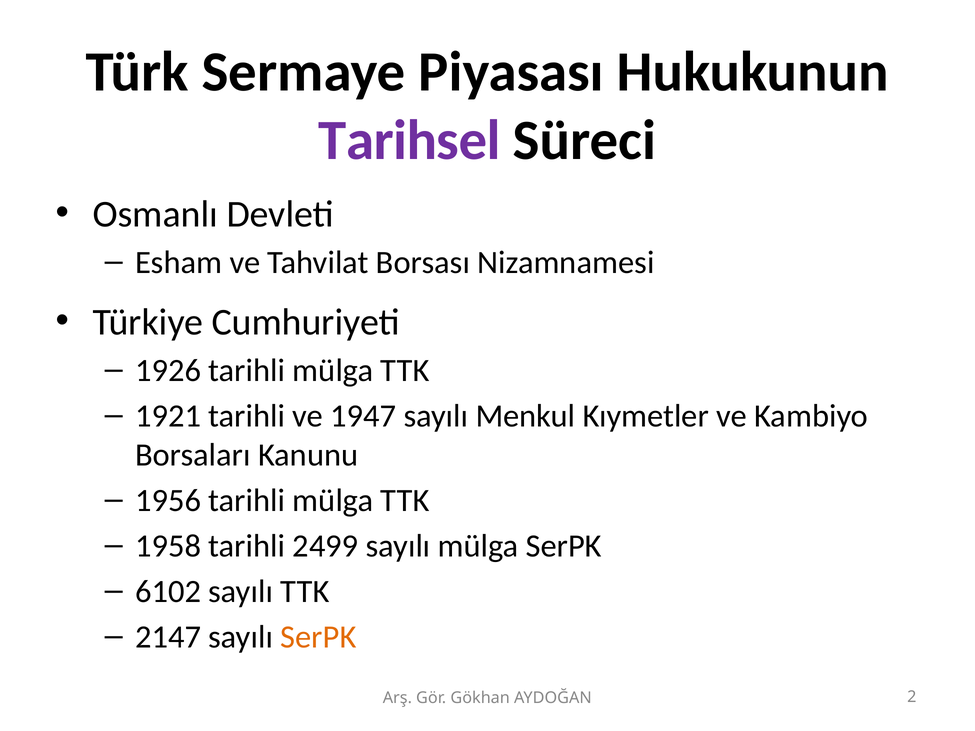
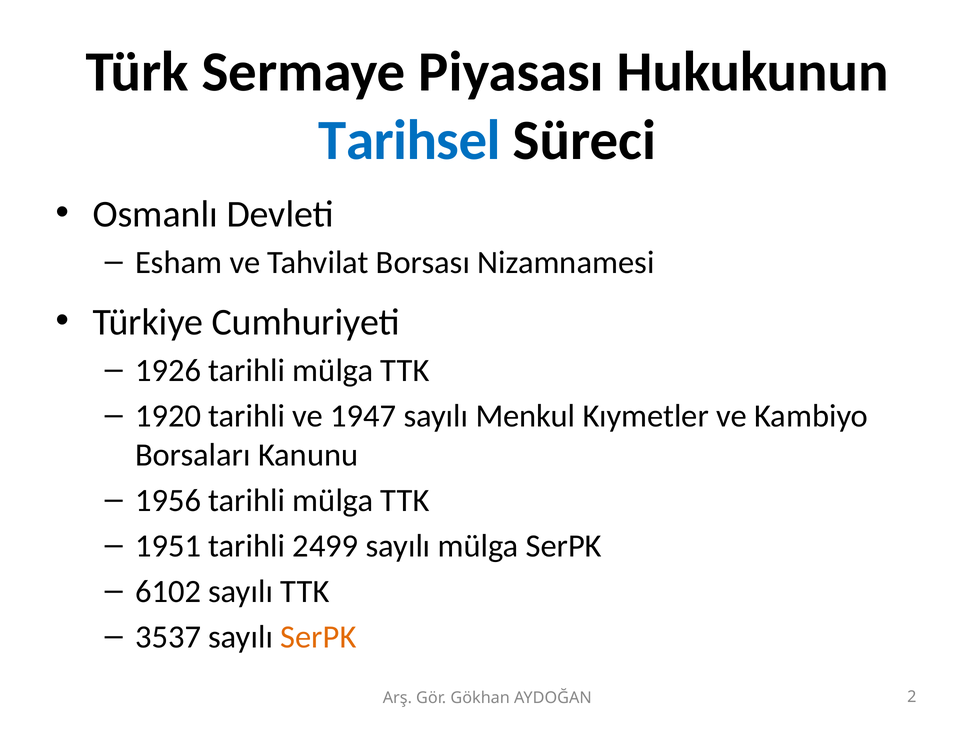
Tarihsel colour: purple -> blue
1921: 1921 -> 1920
1958: 1958 -> 1951
2147: 2147 -> 3537
